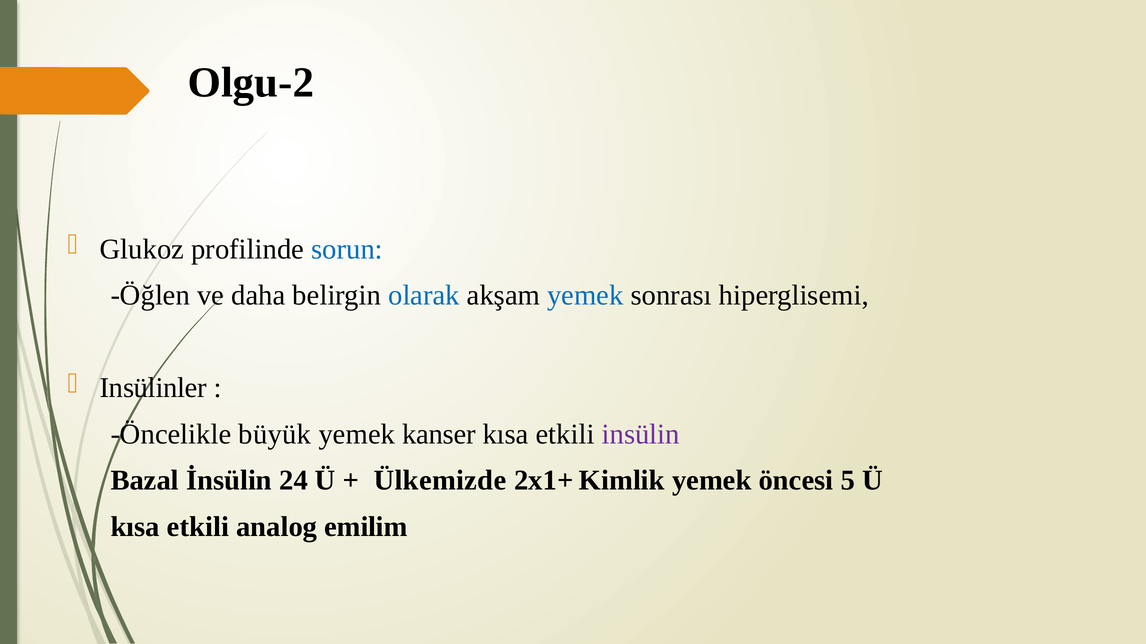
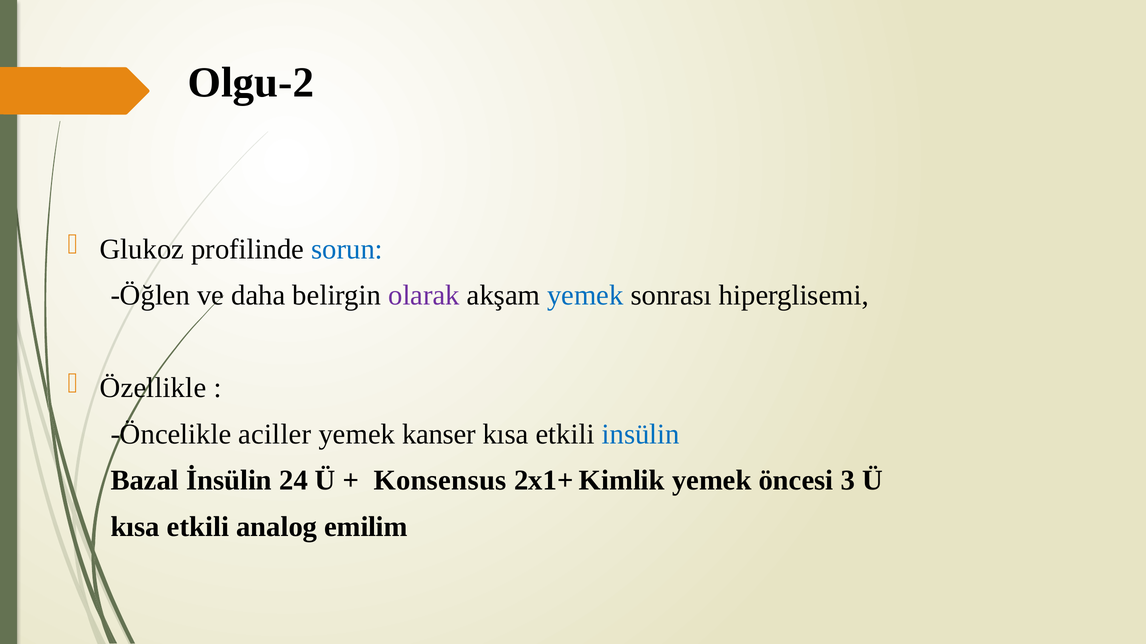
olarak colour: blue -> purple
Insülinler: Insülinler -> Özellikle
büyük: büyük -> aciller
insülin colour: purple -> blue
Ülkemizde: Ülkemizde -> Konsensus
5: 5 -> 3
